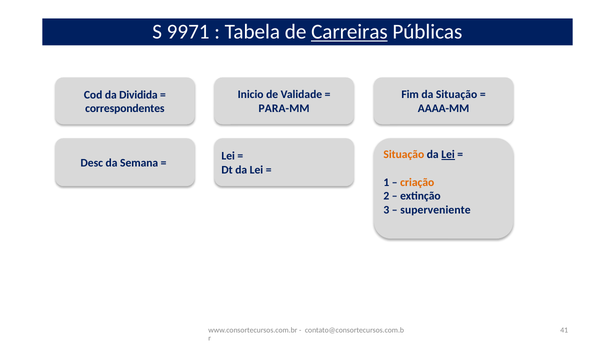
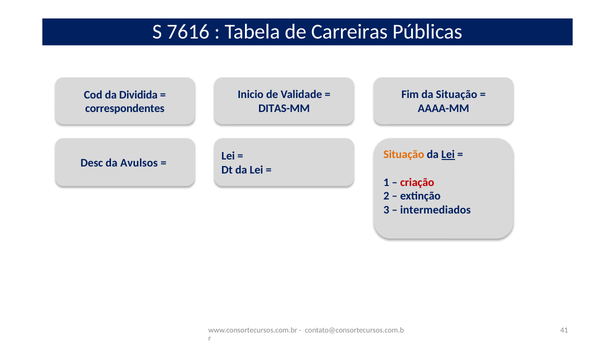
9971: 9971 -> 7616
Carreiras underline: present -> none
PARA-MM: PARA-MM -> DITAS-MM
Semana: Semana -> Avulsos
criação colour: orange -> red
superveniente: superveniente -> intermediados
